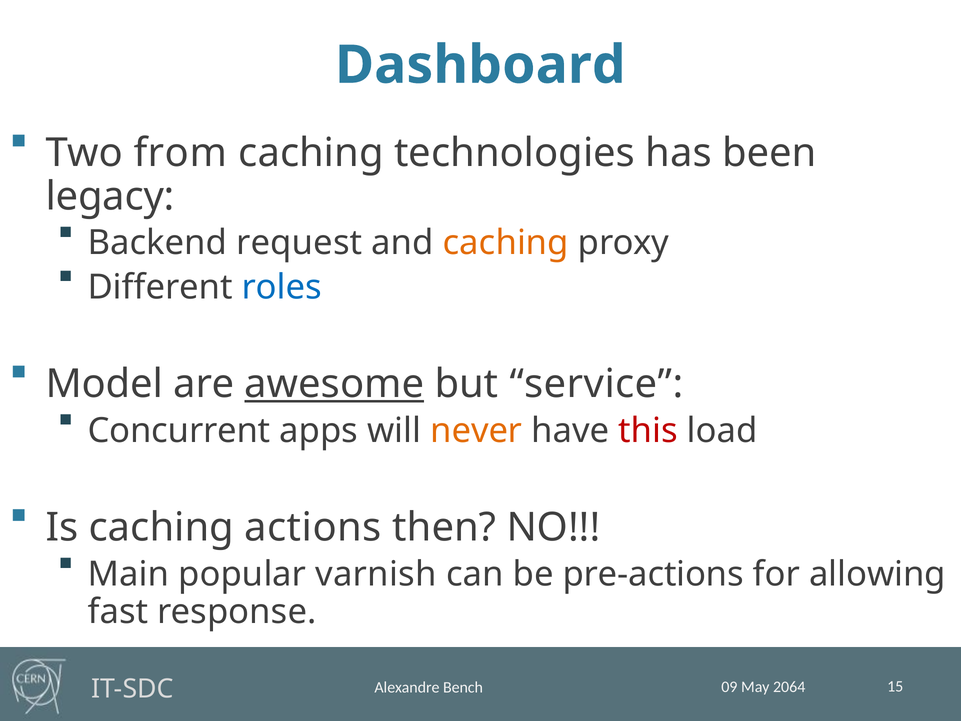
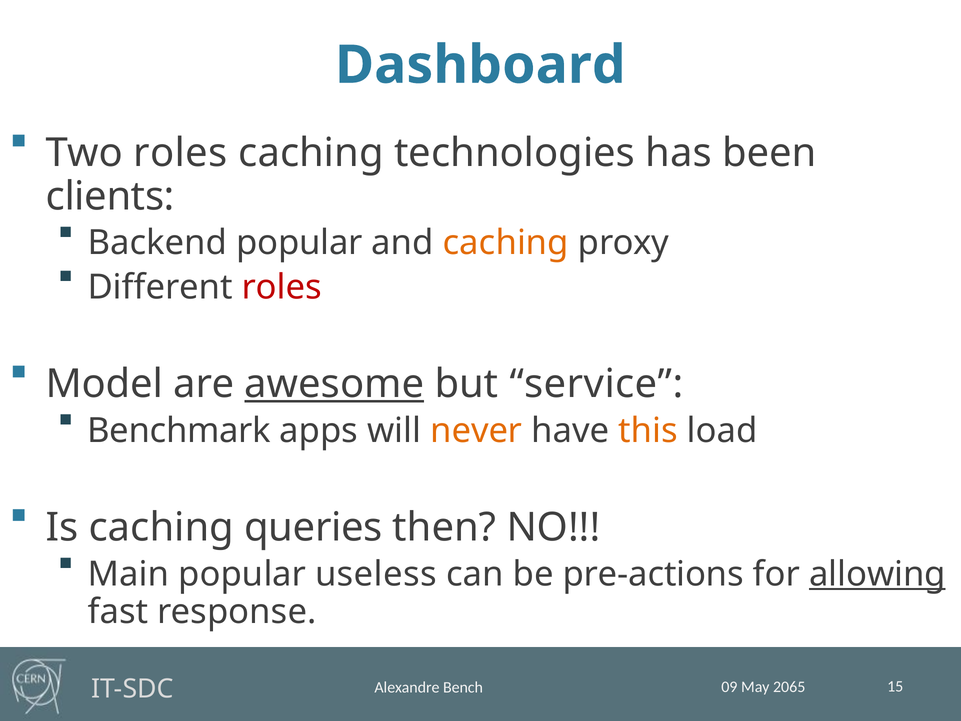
Two from: from -> roles
legacy: legacy -> clients
Backend request: request -> popular
roles at (282, 287) colour: blue -> red
Concurrent: Concurrent -> Benchmark
this colour: red -> orange
actions: actions -> queries
varnish: varnish -> useless
allowing underline: none -> present
2064: 2064 -> 2065
